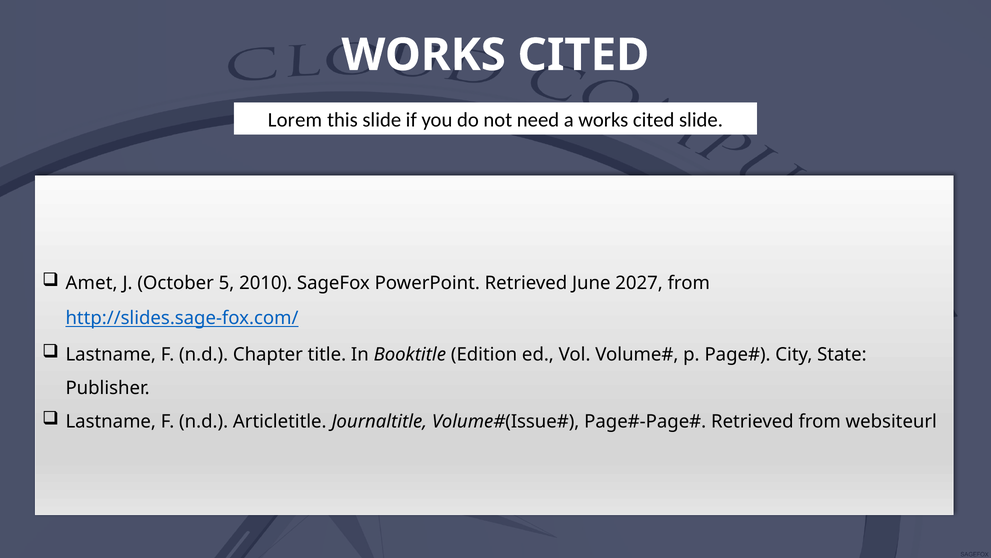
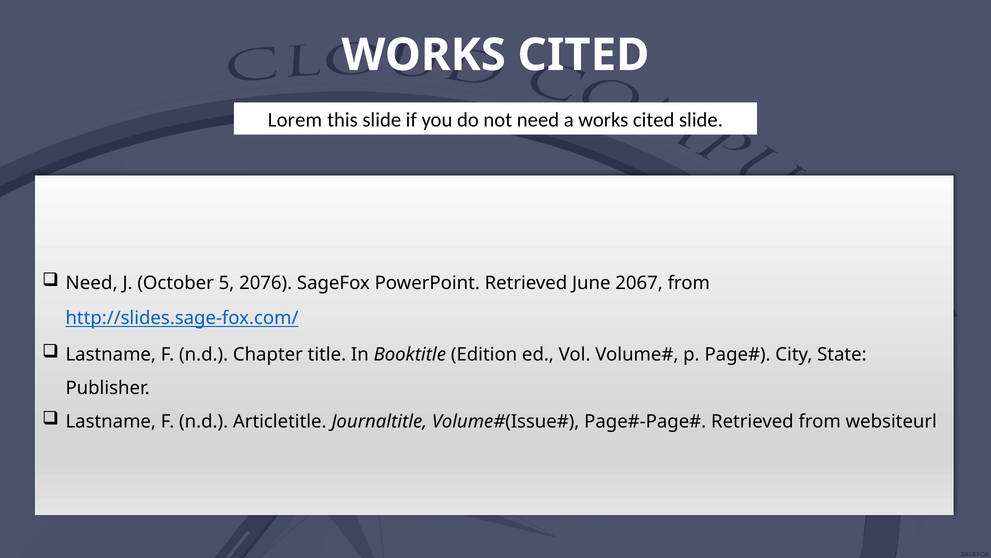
Amet at (92, 283): Amet -> Need
2010: 2010 -> 2076
2027: 2027 -> 2067
